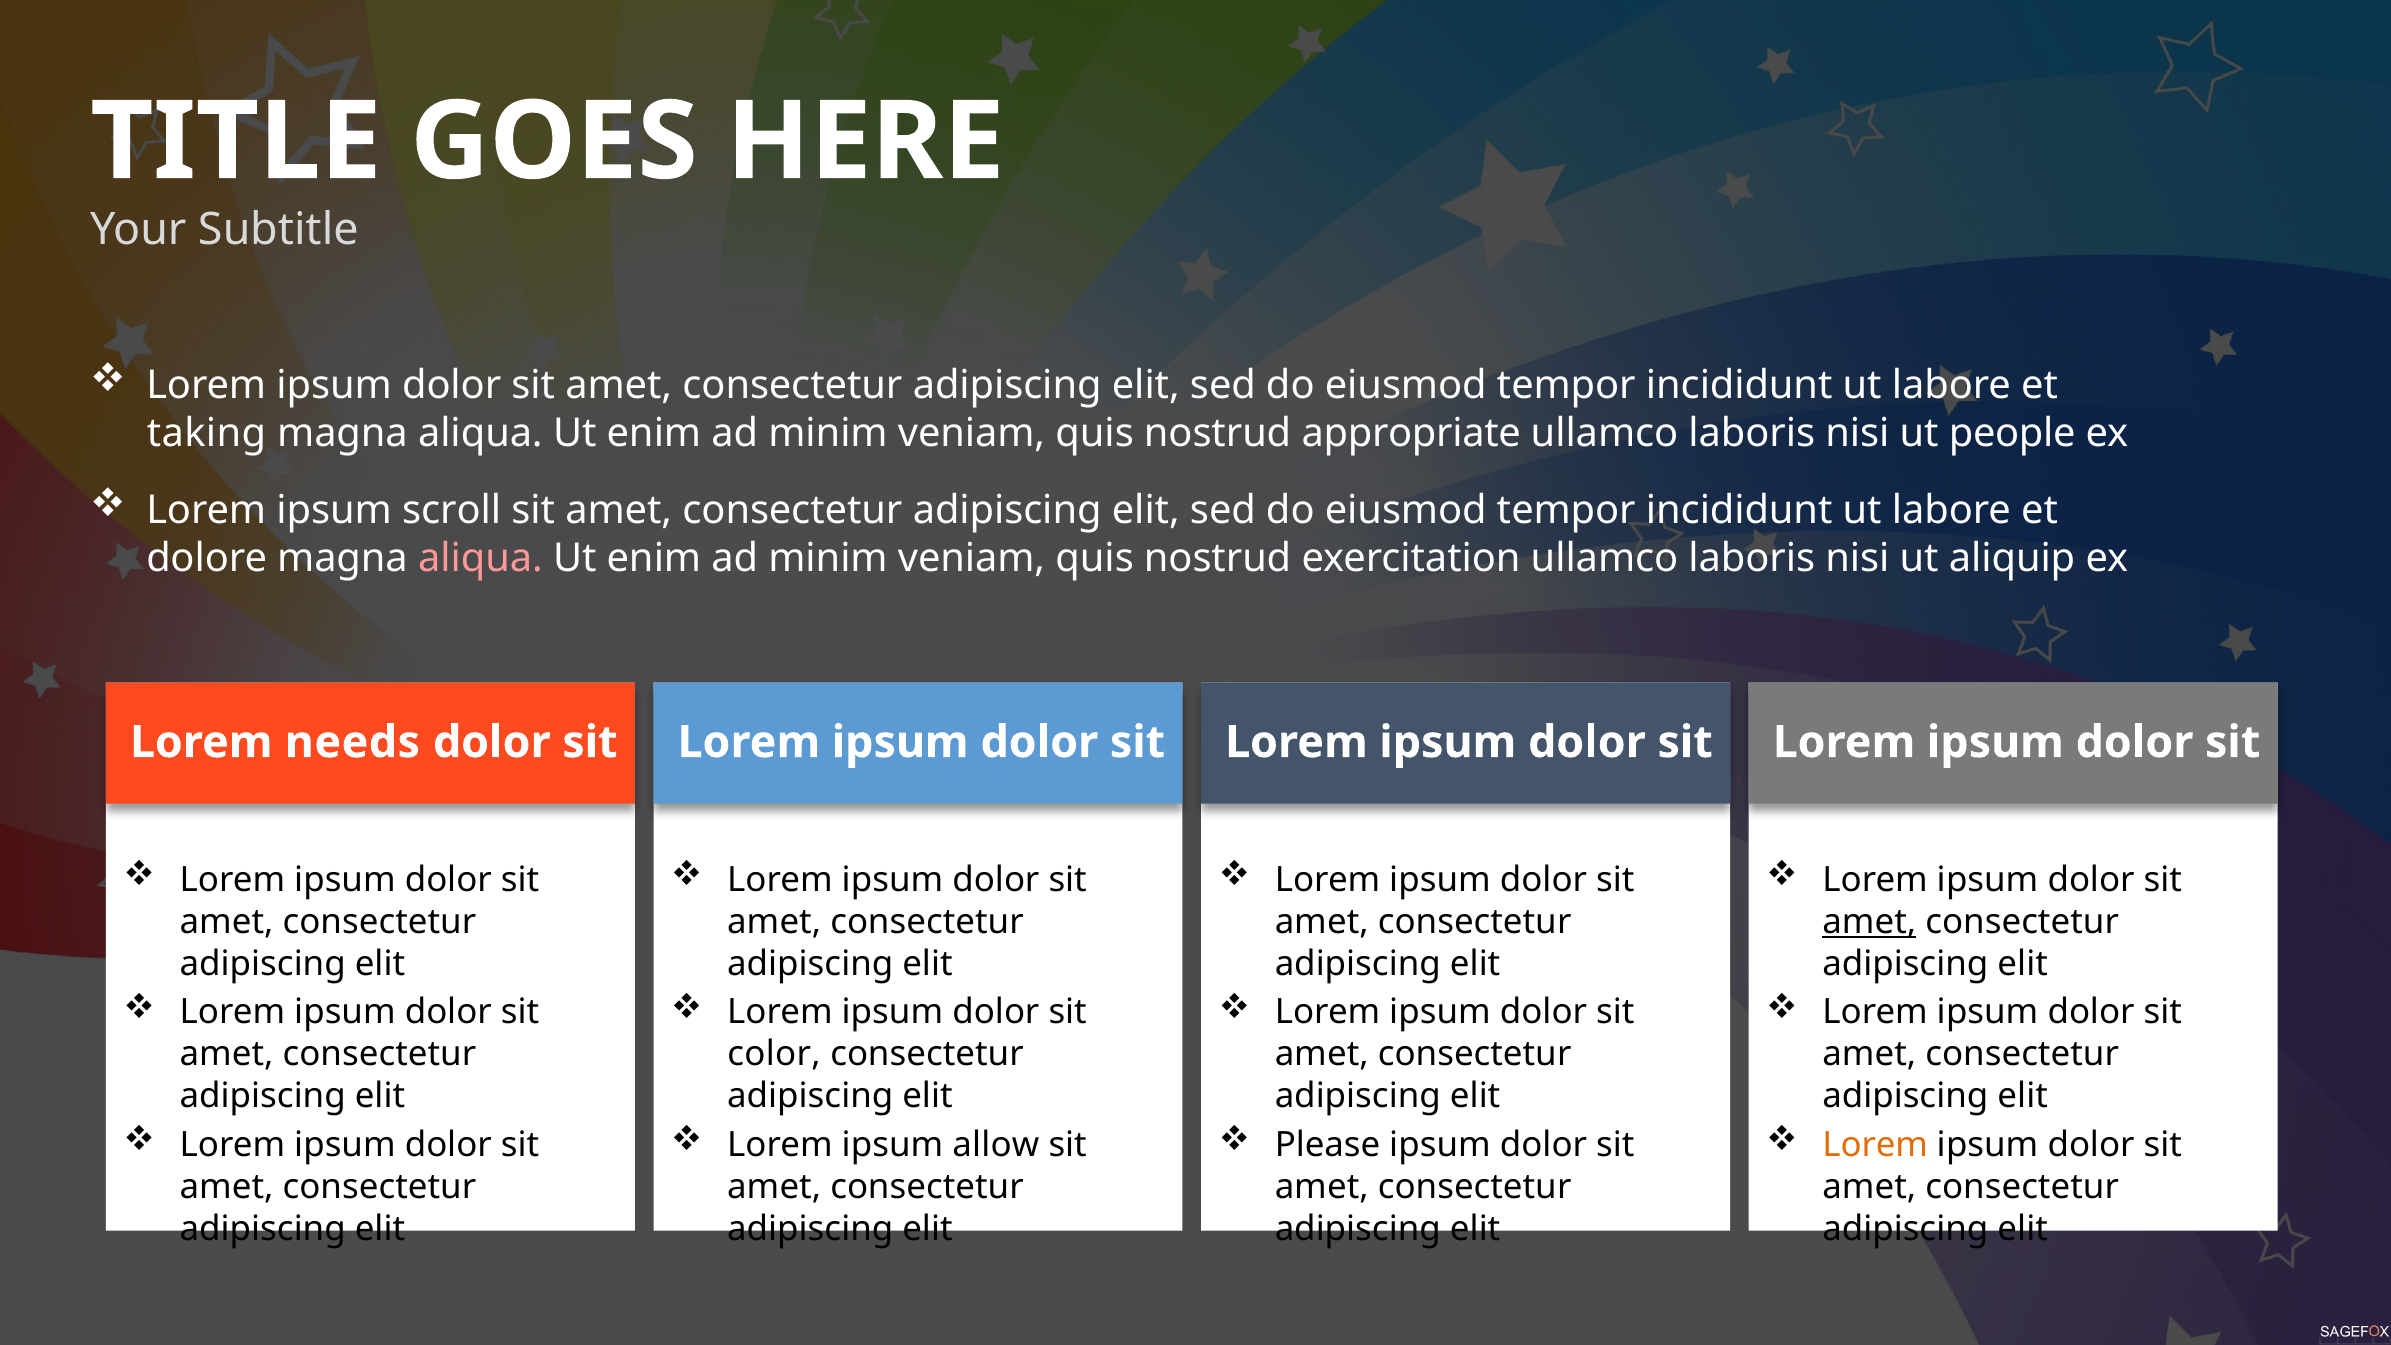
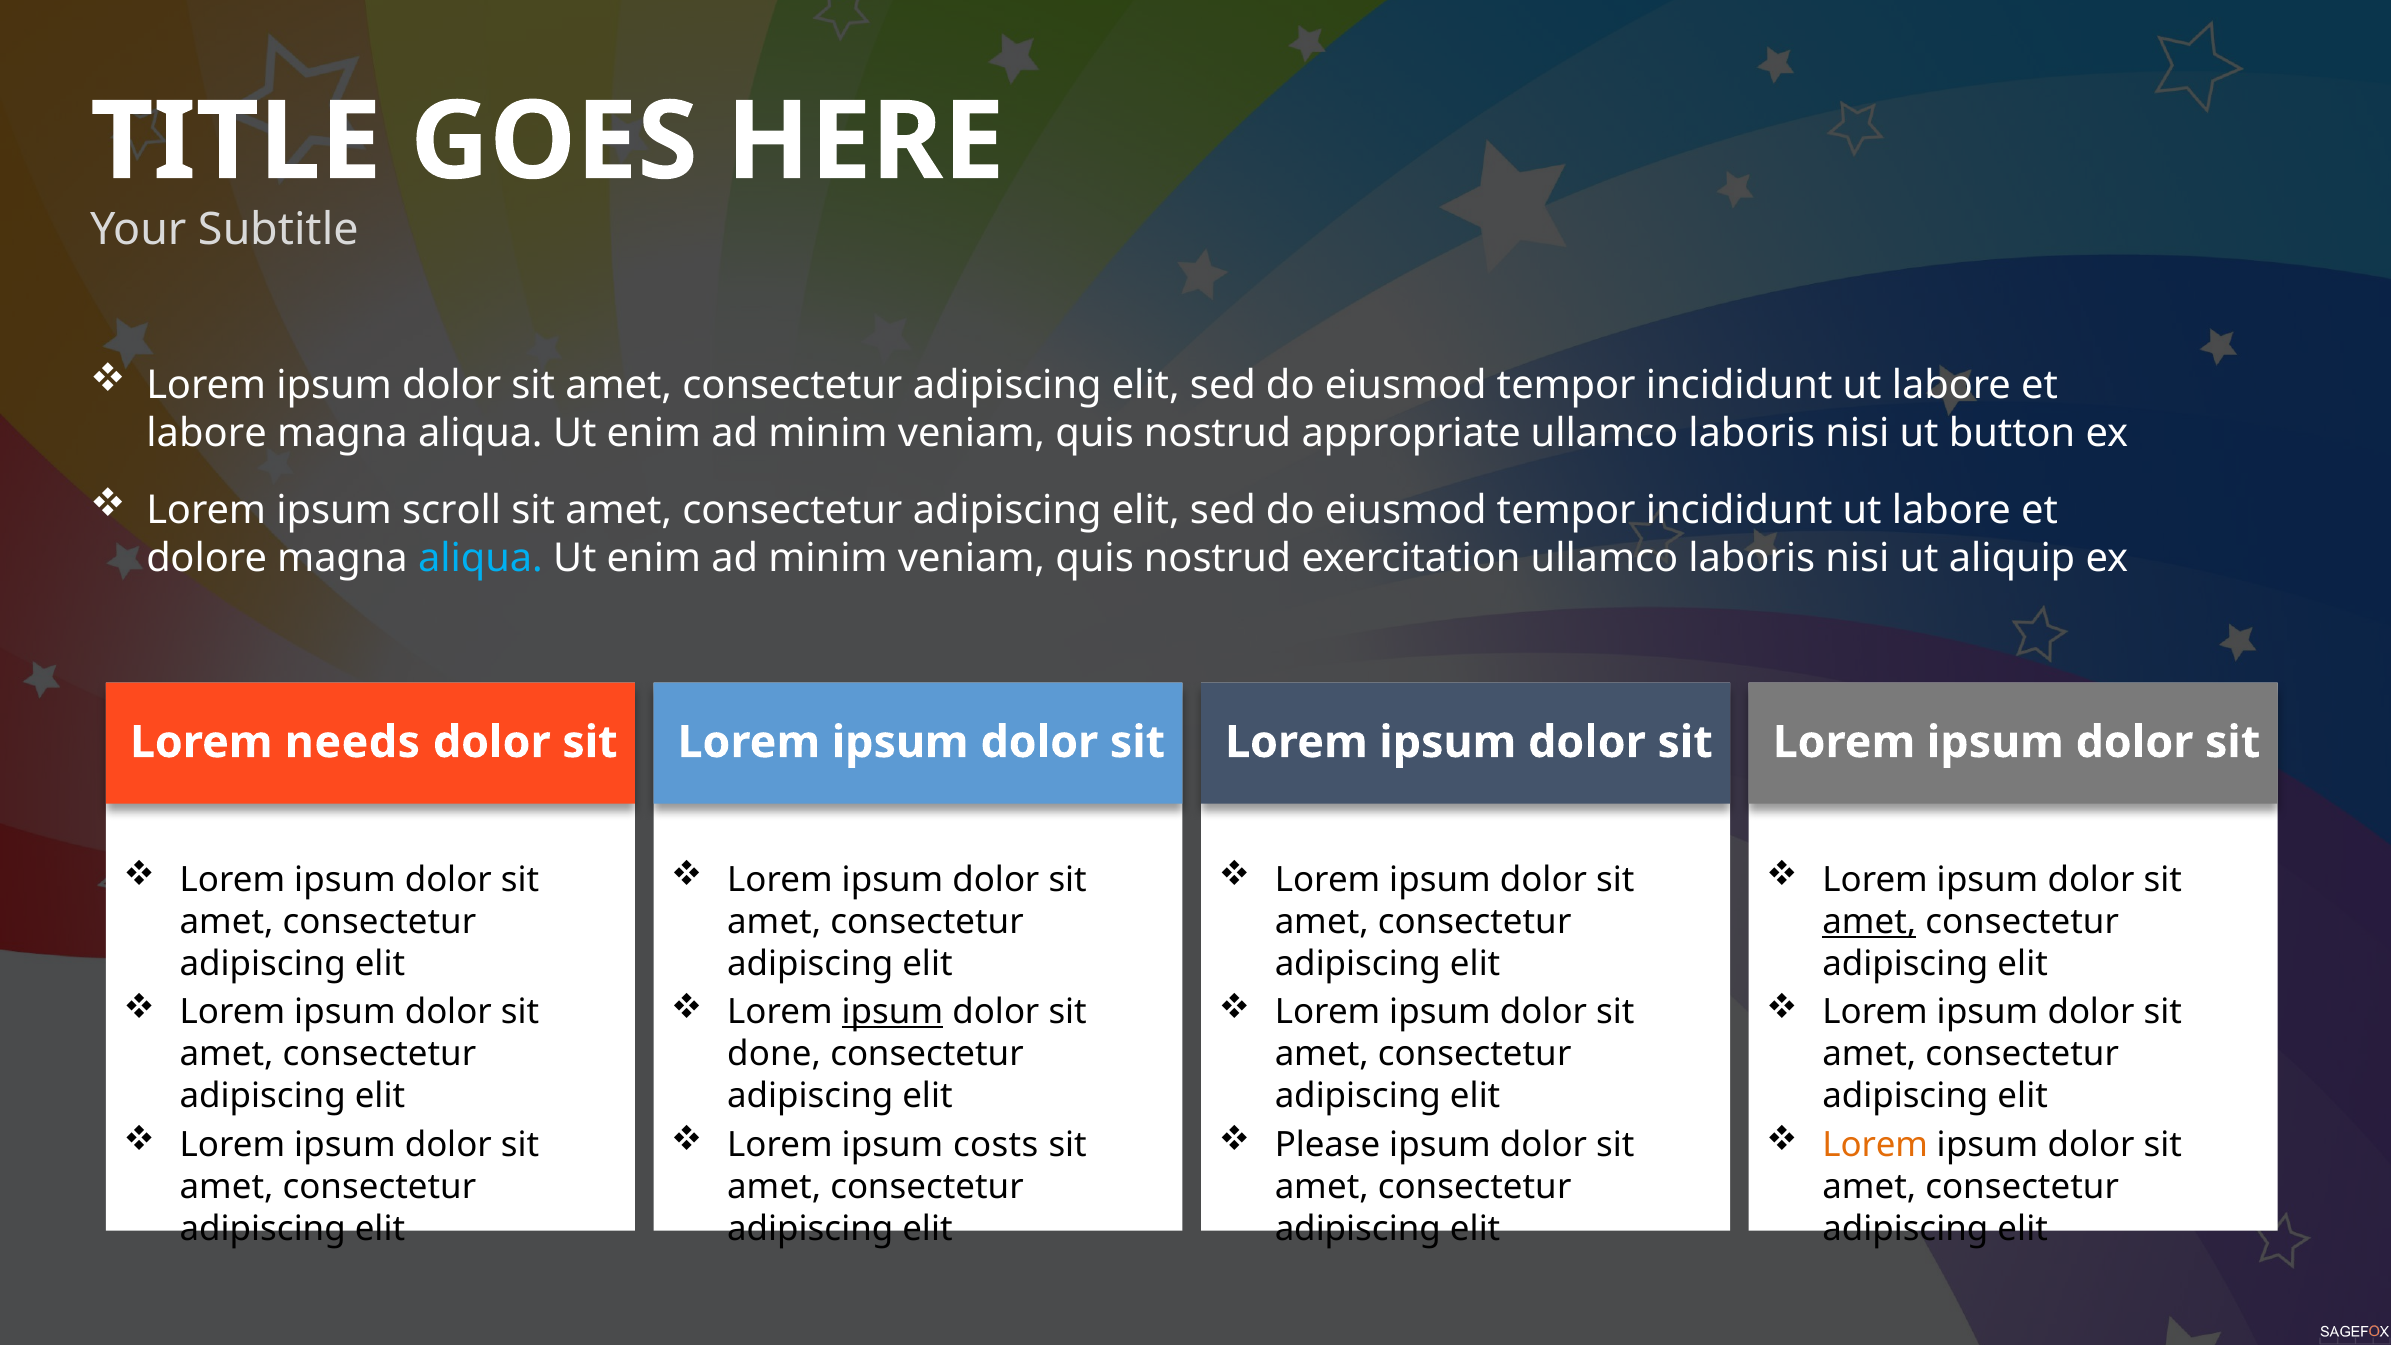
taking at (206, 433): taking -> labore
people: people -> button
aliqua at (480, 558) colour: pink -> light blue
ipsum at (892, 1012) underline: none -> present
color: color -> done
allow: allow -> costs
